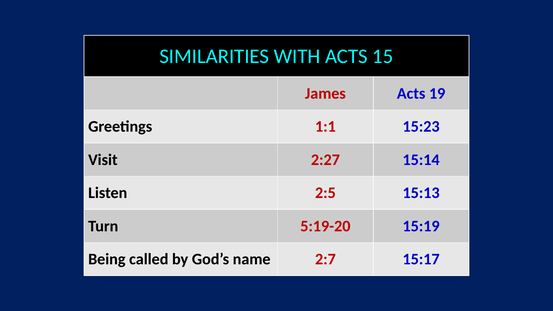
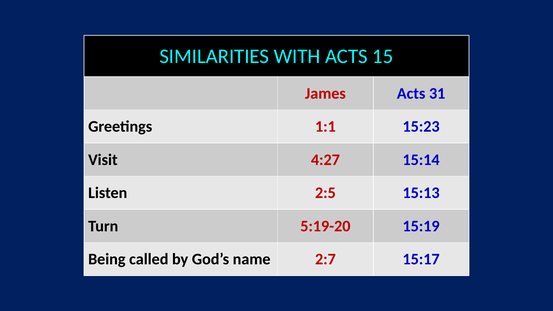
19: 19 -> 31
2:27: 2:27 -> 4:27
